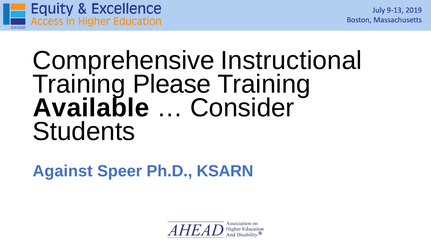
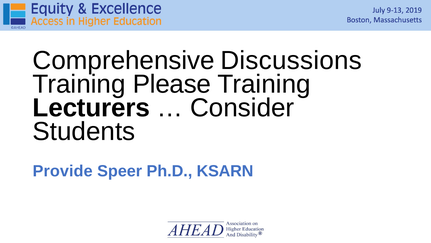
Instructional: Instructional -> Discussions
Available: Available -> Lecturers
Against: Against -> Provide
